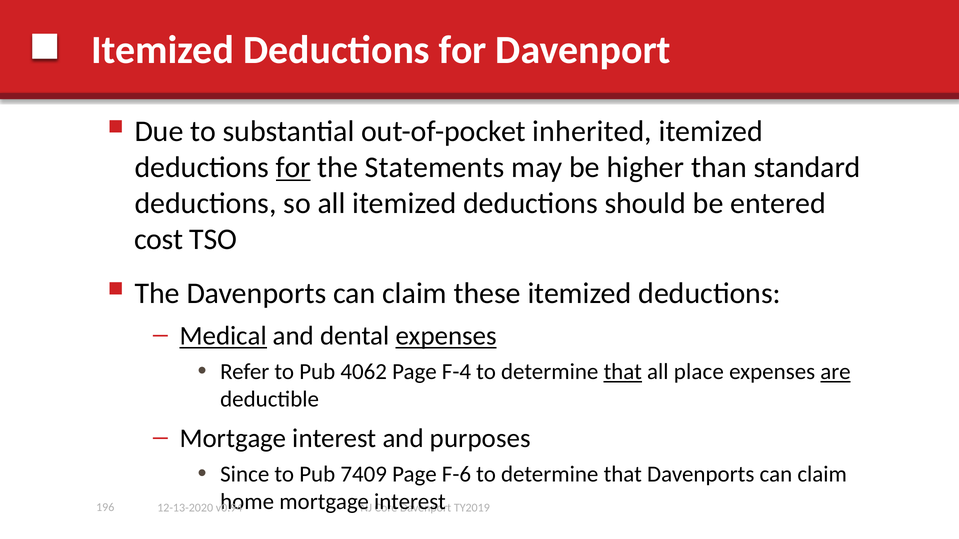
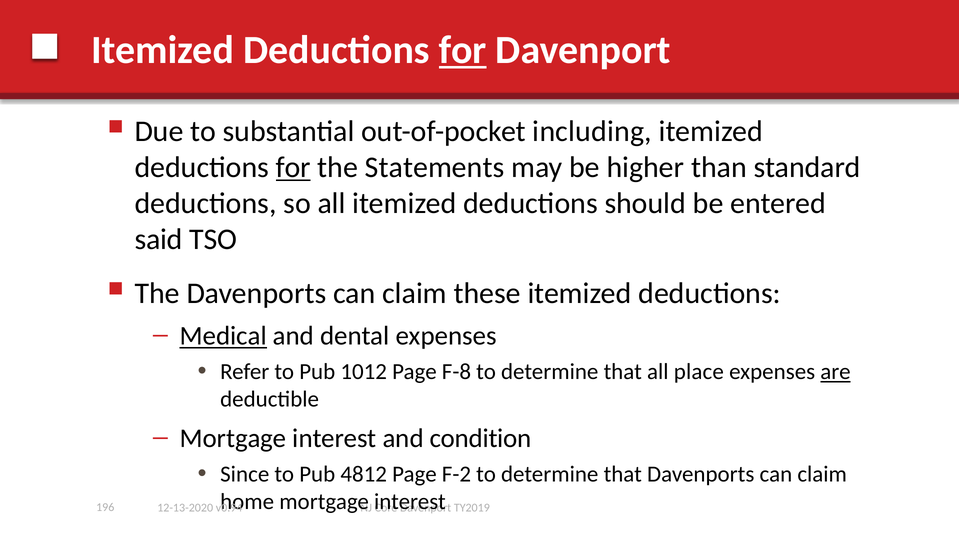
for at (463, 50) underline: none -> present
inherited: inherited -> including
cost: cost -> said
expenses at (446, 336) underline: present -> none
4062: 4062 -> 1012
F-4: F-4 -> F-8
that at (623, 372) underline: present -> none
purposes: purposes -> condition
7409: 7409 -> 4812
F-6: F-6 -> F-2
